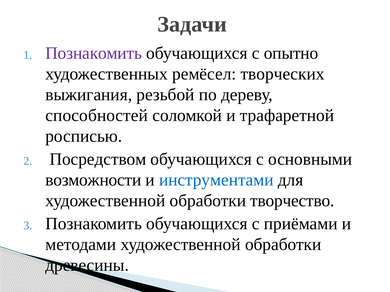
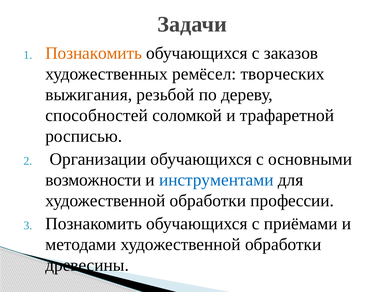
Познакомить at (94, 53) colour: purple -> orange
опытно: опытно -> заказов
Посредством: Посредством -> Организации
творчество: творчество -> профессии
